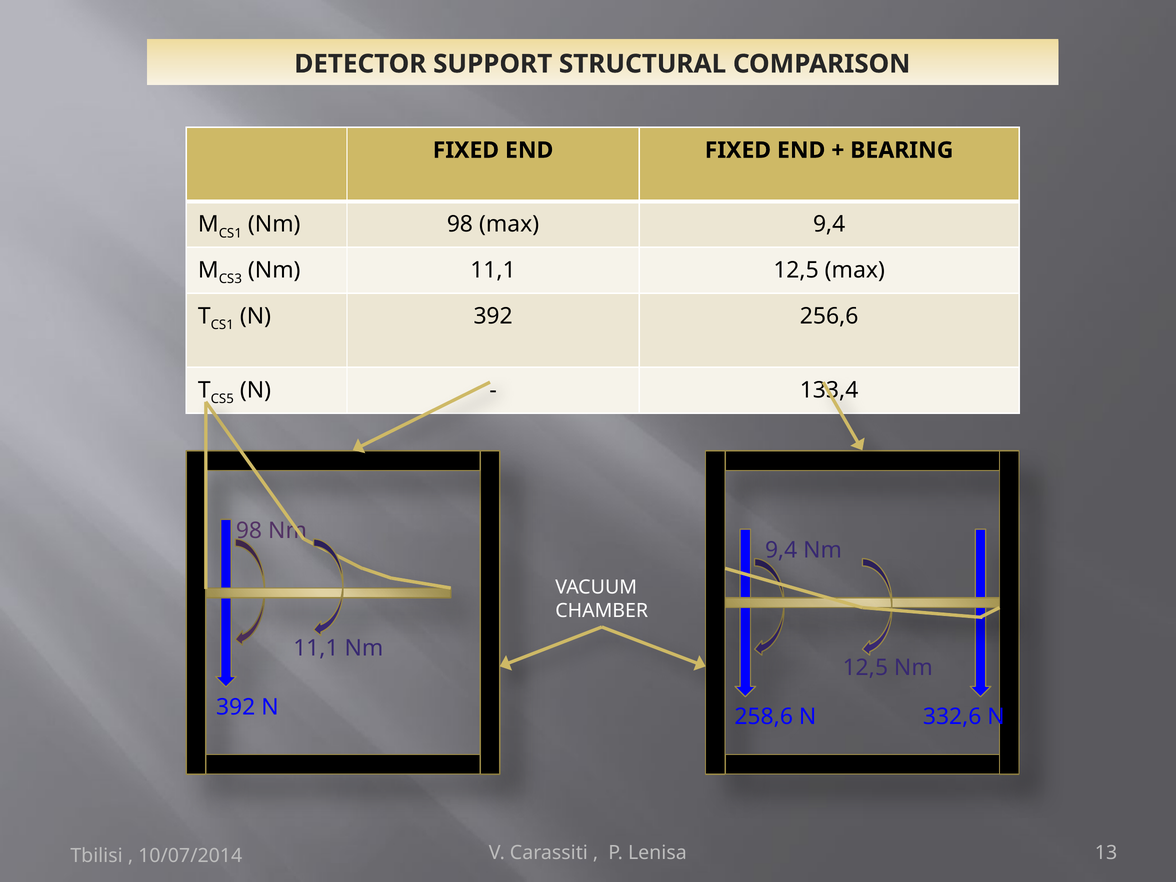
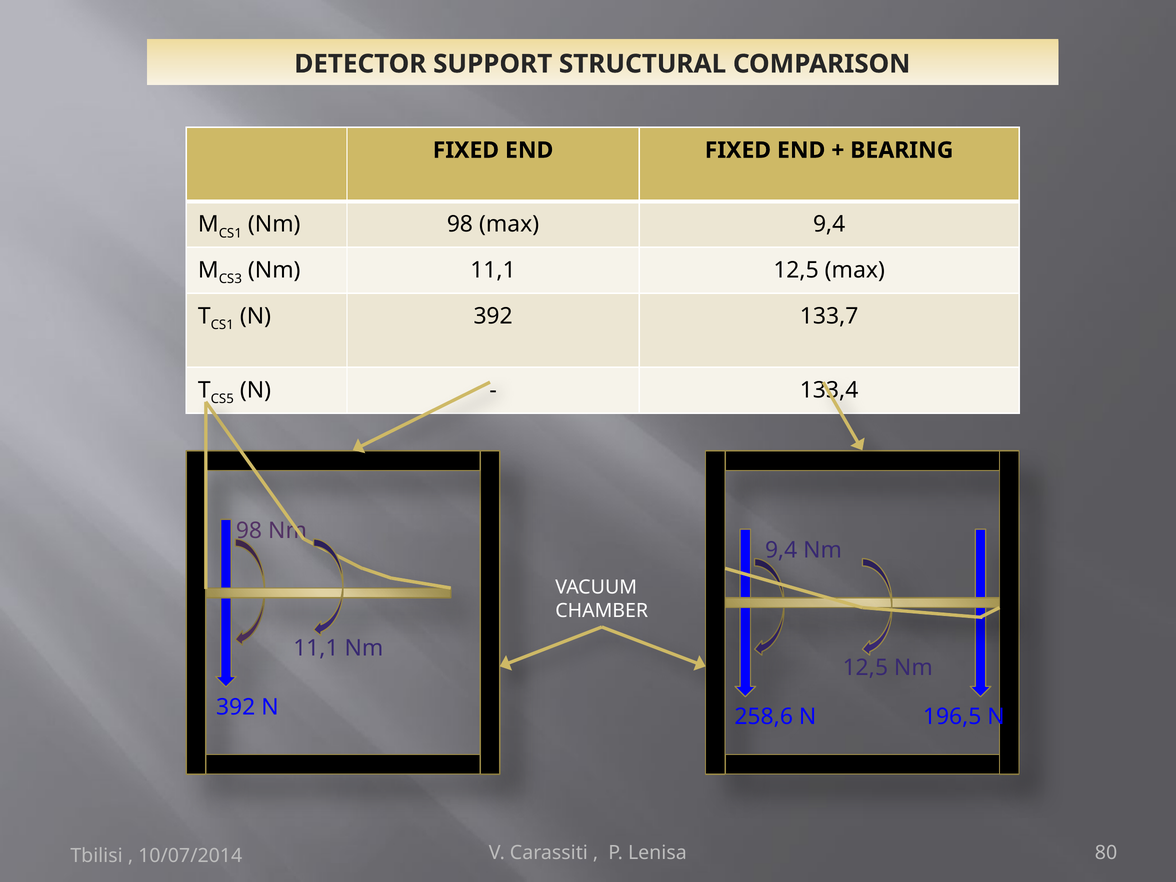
256,6: 256,6 -> 133,7
332,6: 332,6 -> 196,5
13: 13 -> 80
